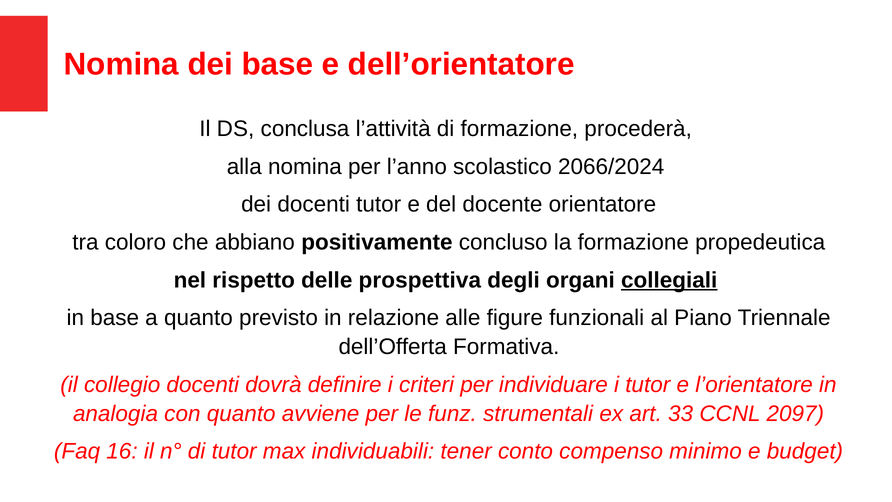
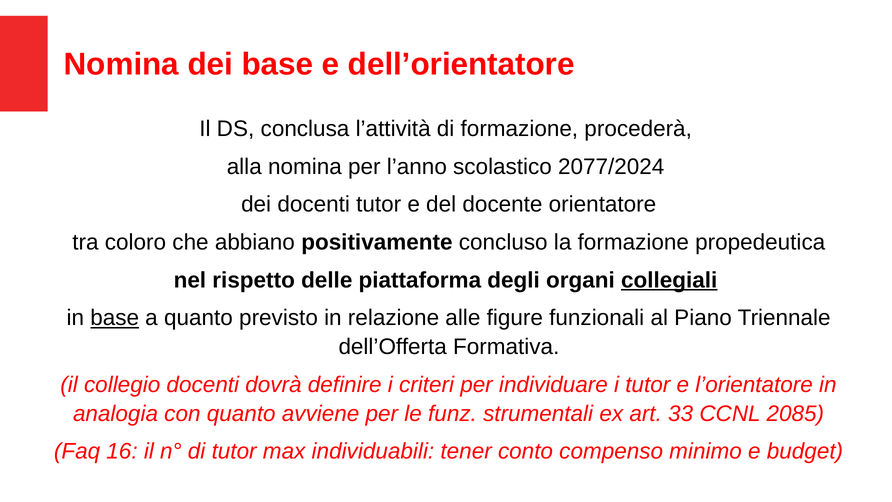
2066/2024: 2066/2024 -> 2077/2024
prospettiva: prospettiva -> piattaforma
base at (115, 318) underline: none -> present
2097: 2097 -> 2085
